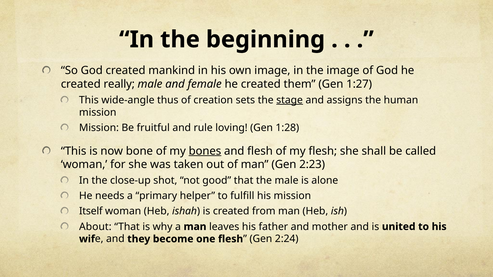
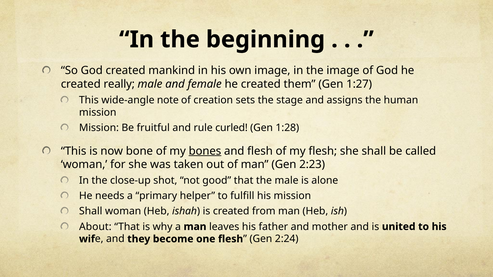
thus: thus -> note
stage underline: present -> none
loving: loving -> curled
Itself at (91, 211): Itself -> Shall
